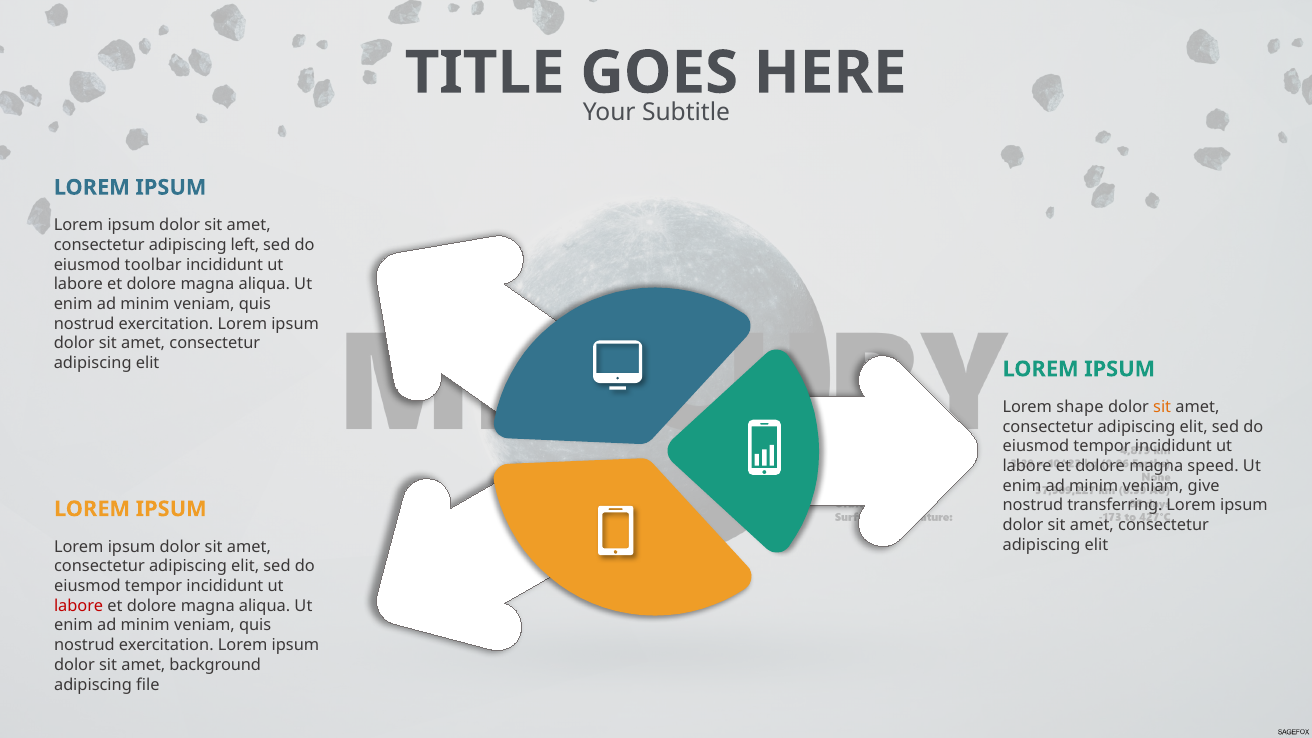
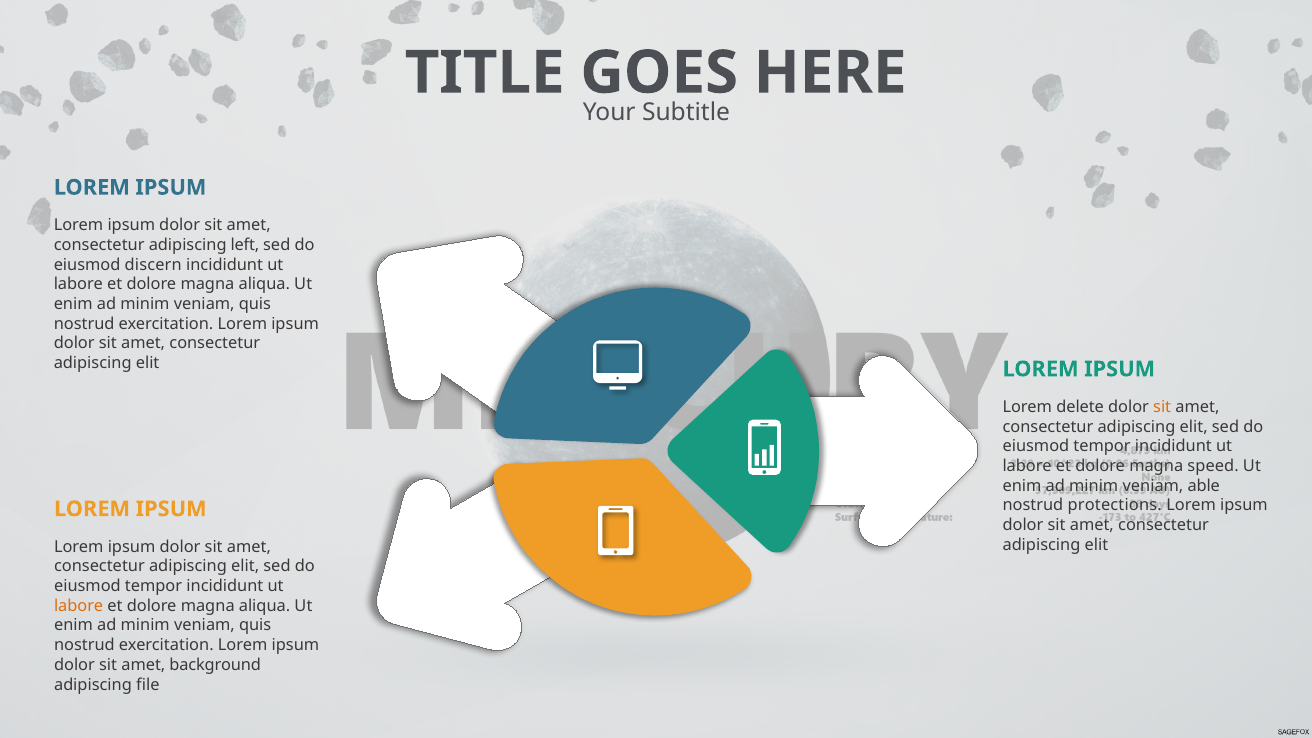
toolbar: toolbar -> discern
shape: shape -> delete
give: give -> able
transferring: transferring -> protections
labore at (79, 606) colour: red -> orange
